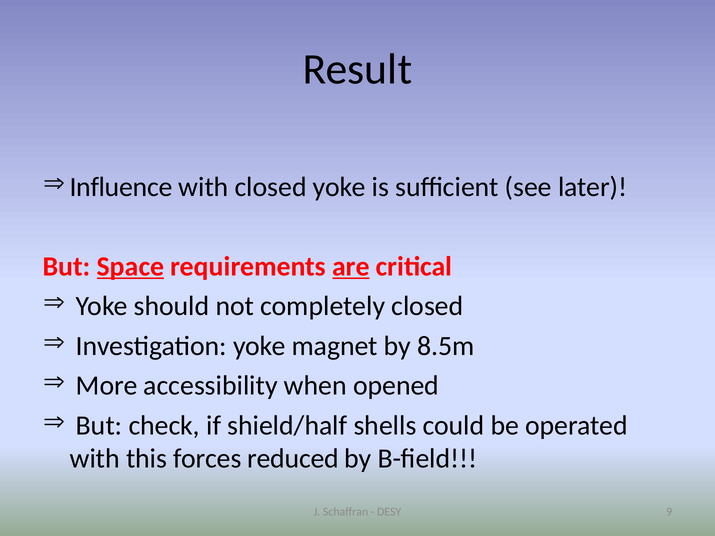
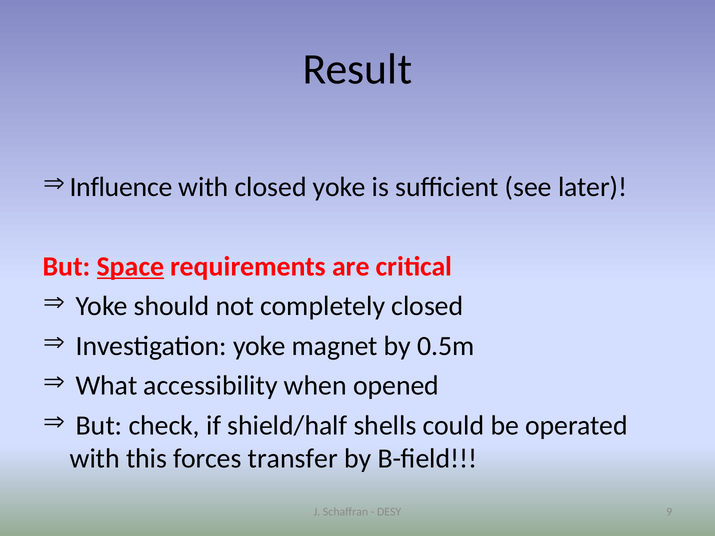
are underline: present -> none
8.5m: 8.5m -> 0.5m
More: More -> What
reduced: reduced -> transfer
